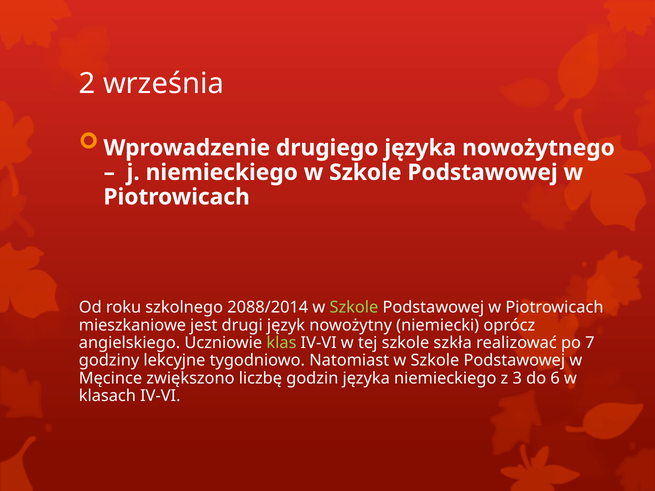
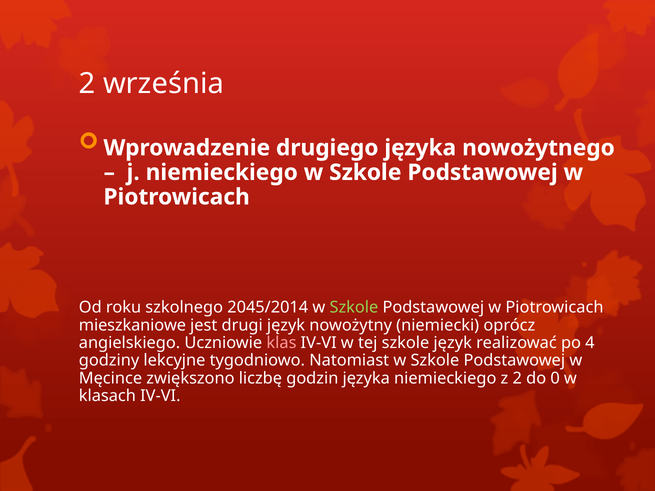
2088/2014: 2088/2014 -> 2045/2014
klas colour: light green -> pink
szkole szkła: szkła -> język
7: 7 -> 4
z 3: 3 -> 2
6: 6 -> 0
